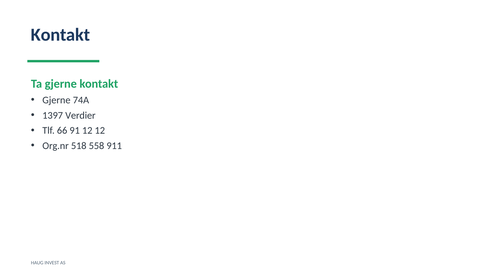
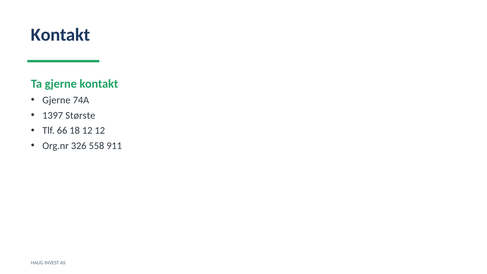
Verdier: Verdier -> Største
91: 91 -> 18
518: 518 -> 326
